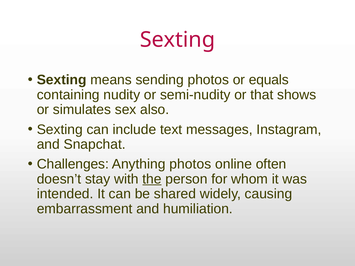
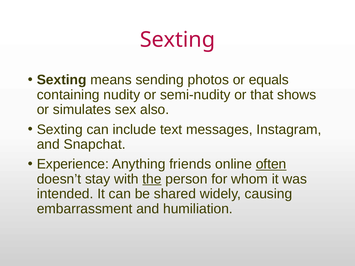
Challenges: Challenges -> Experience
Anything photos: photos -> friends
often underline: none -> present
